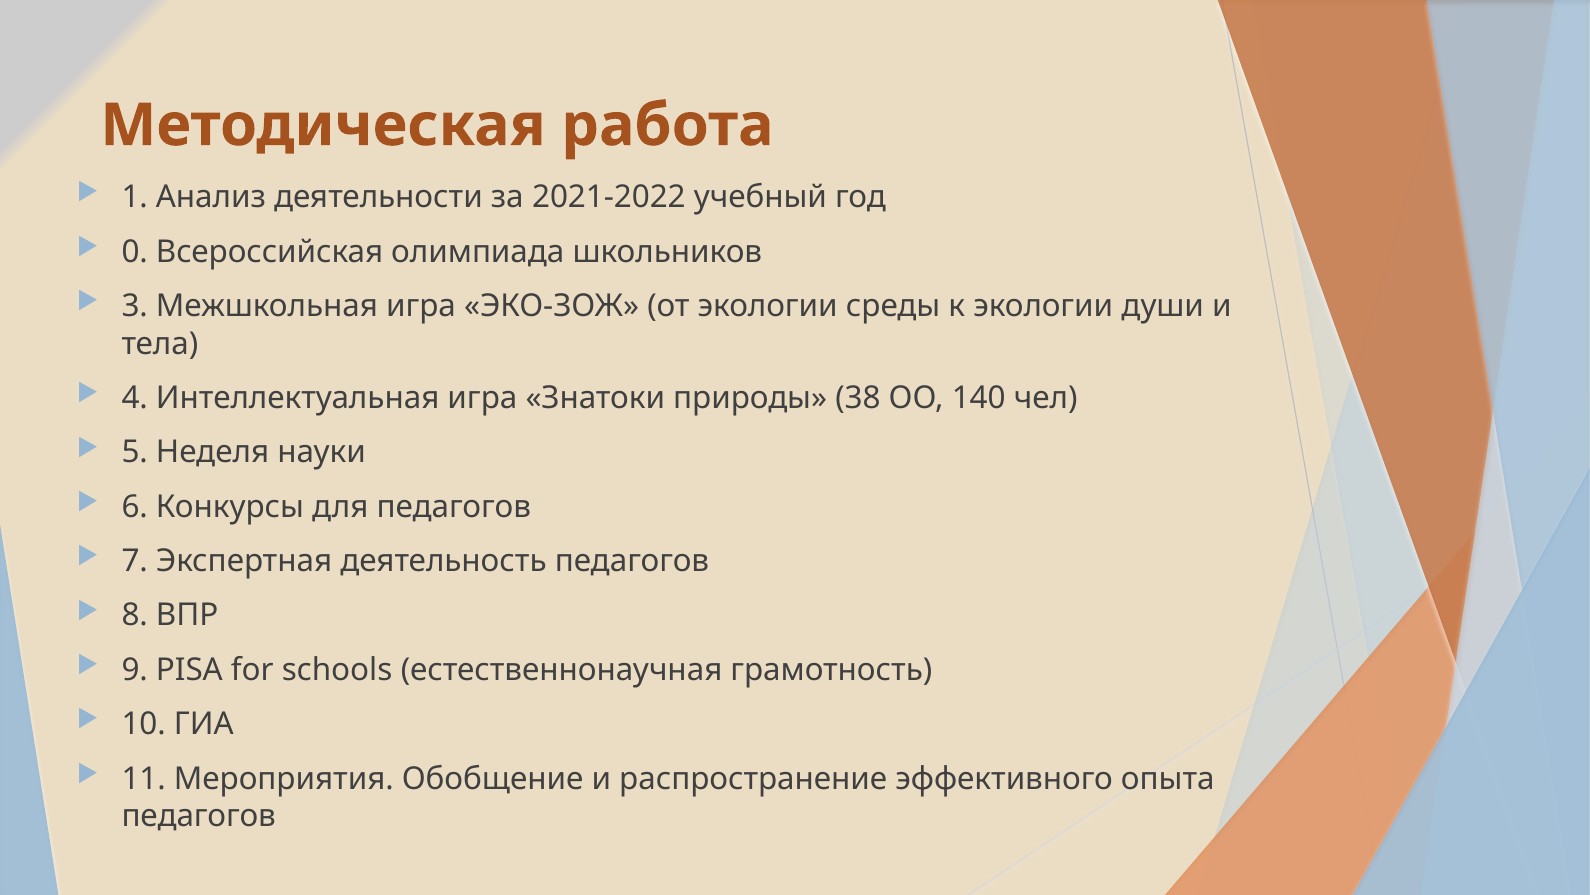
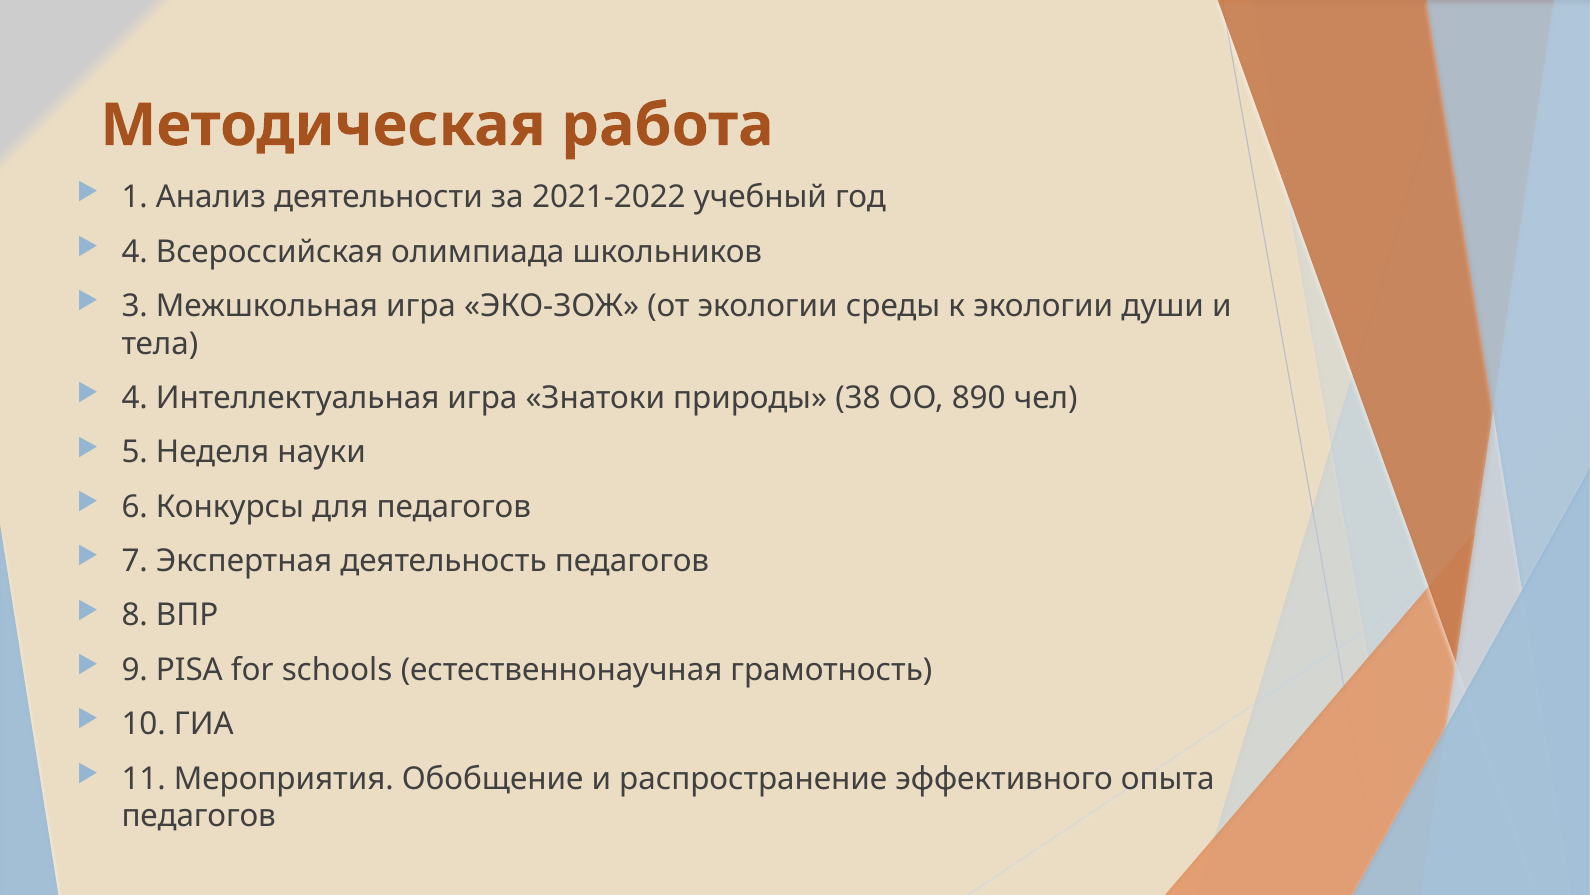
0 at (135, 251): 0 -> 4
140: 140 -> 890
